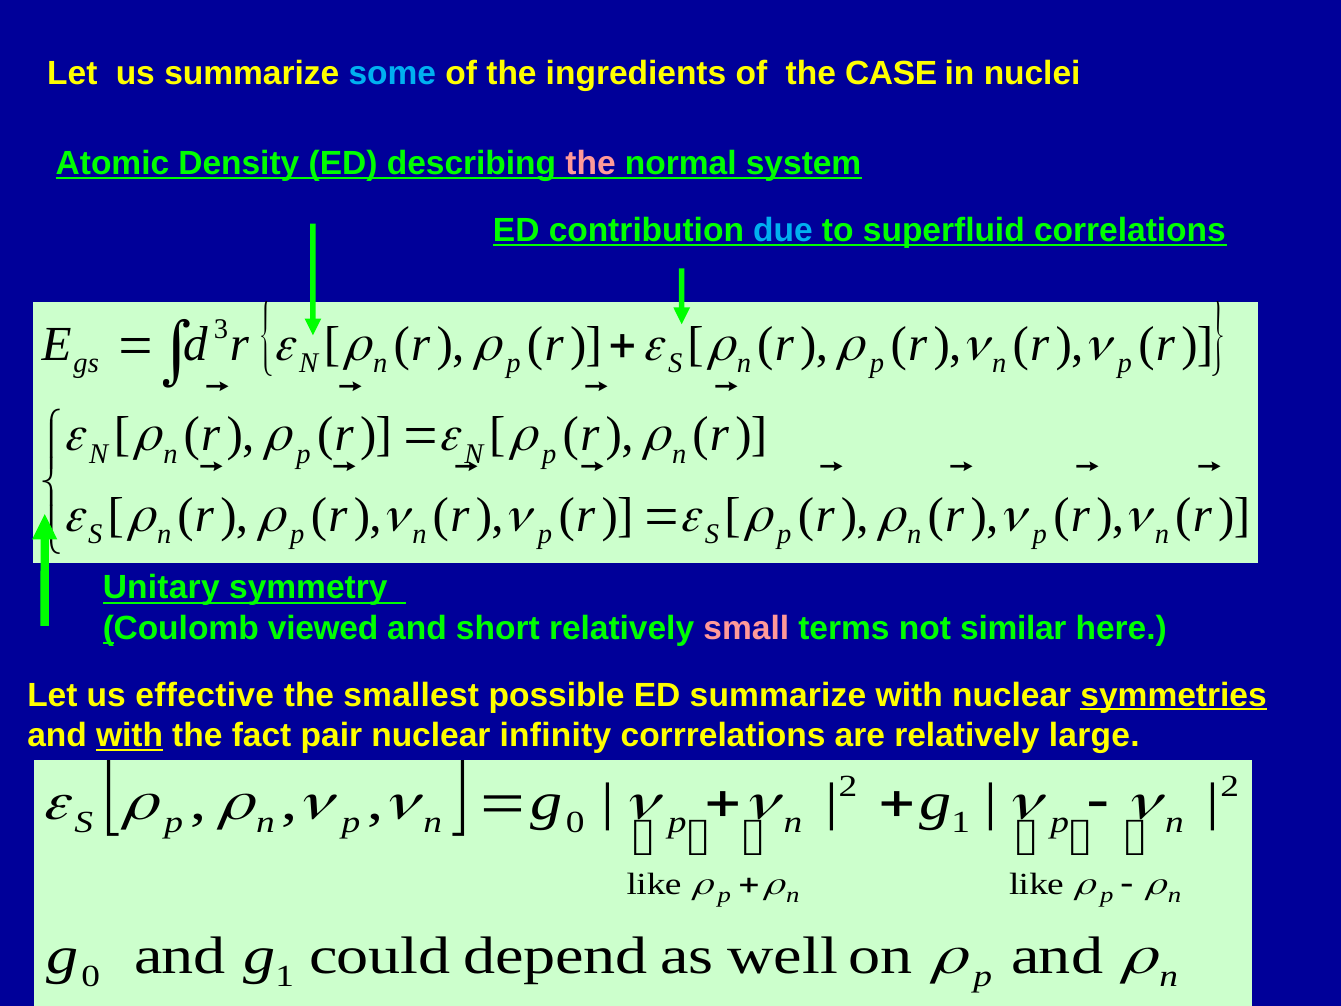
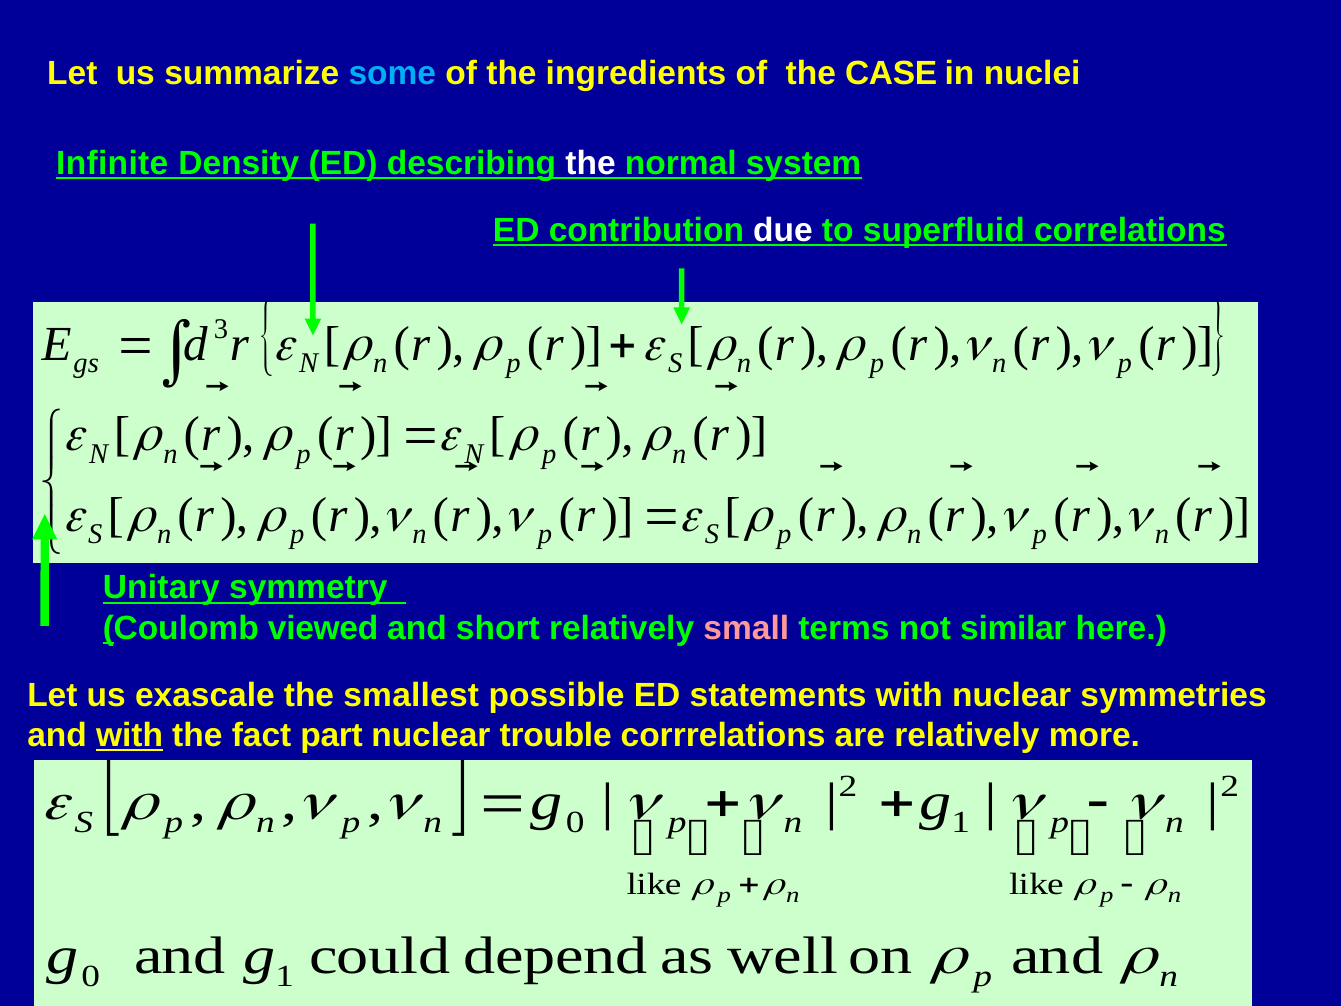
Atomic: Atomic -> Infinite
the at (591, 163) colour: pink -> white
due colour: light blue -> white
effective: effective -> exascale
ED summarize: summarize -> statements
symmetries underline: present -> none
pair: pair -> part
infinity: infinity -> trouble
large: large -> more
